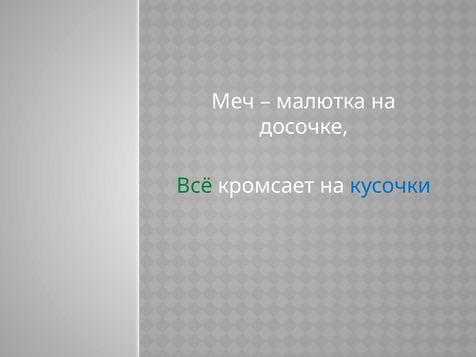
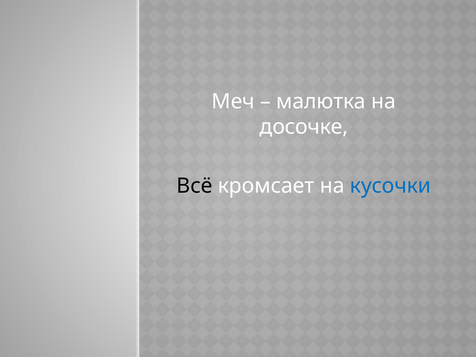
Всё colour: green -> black
